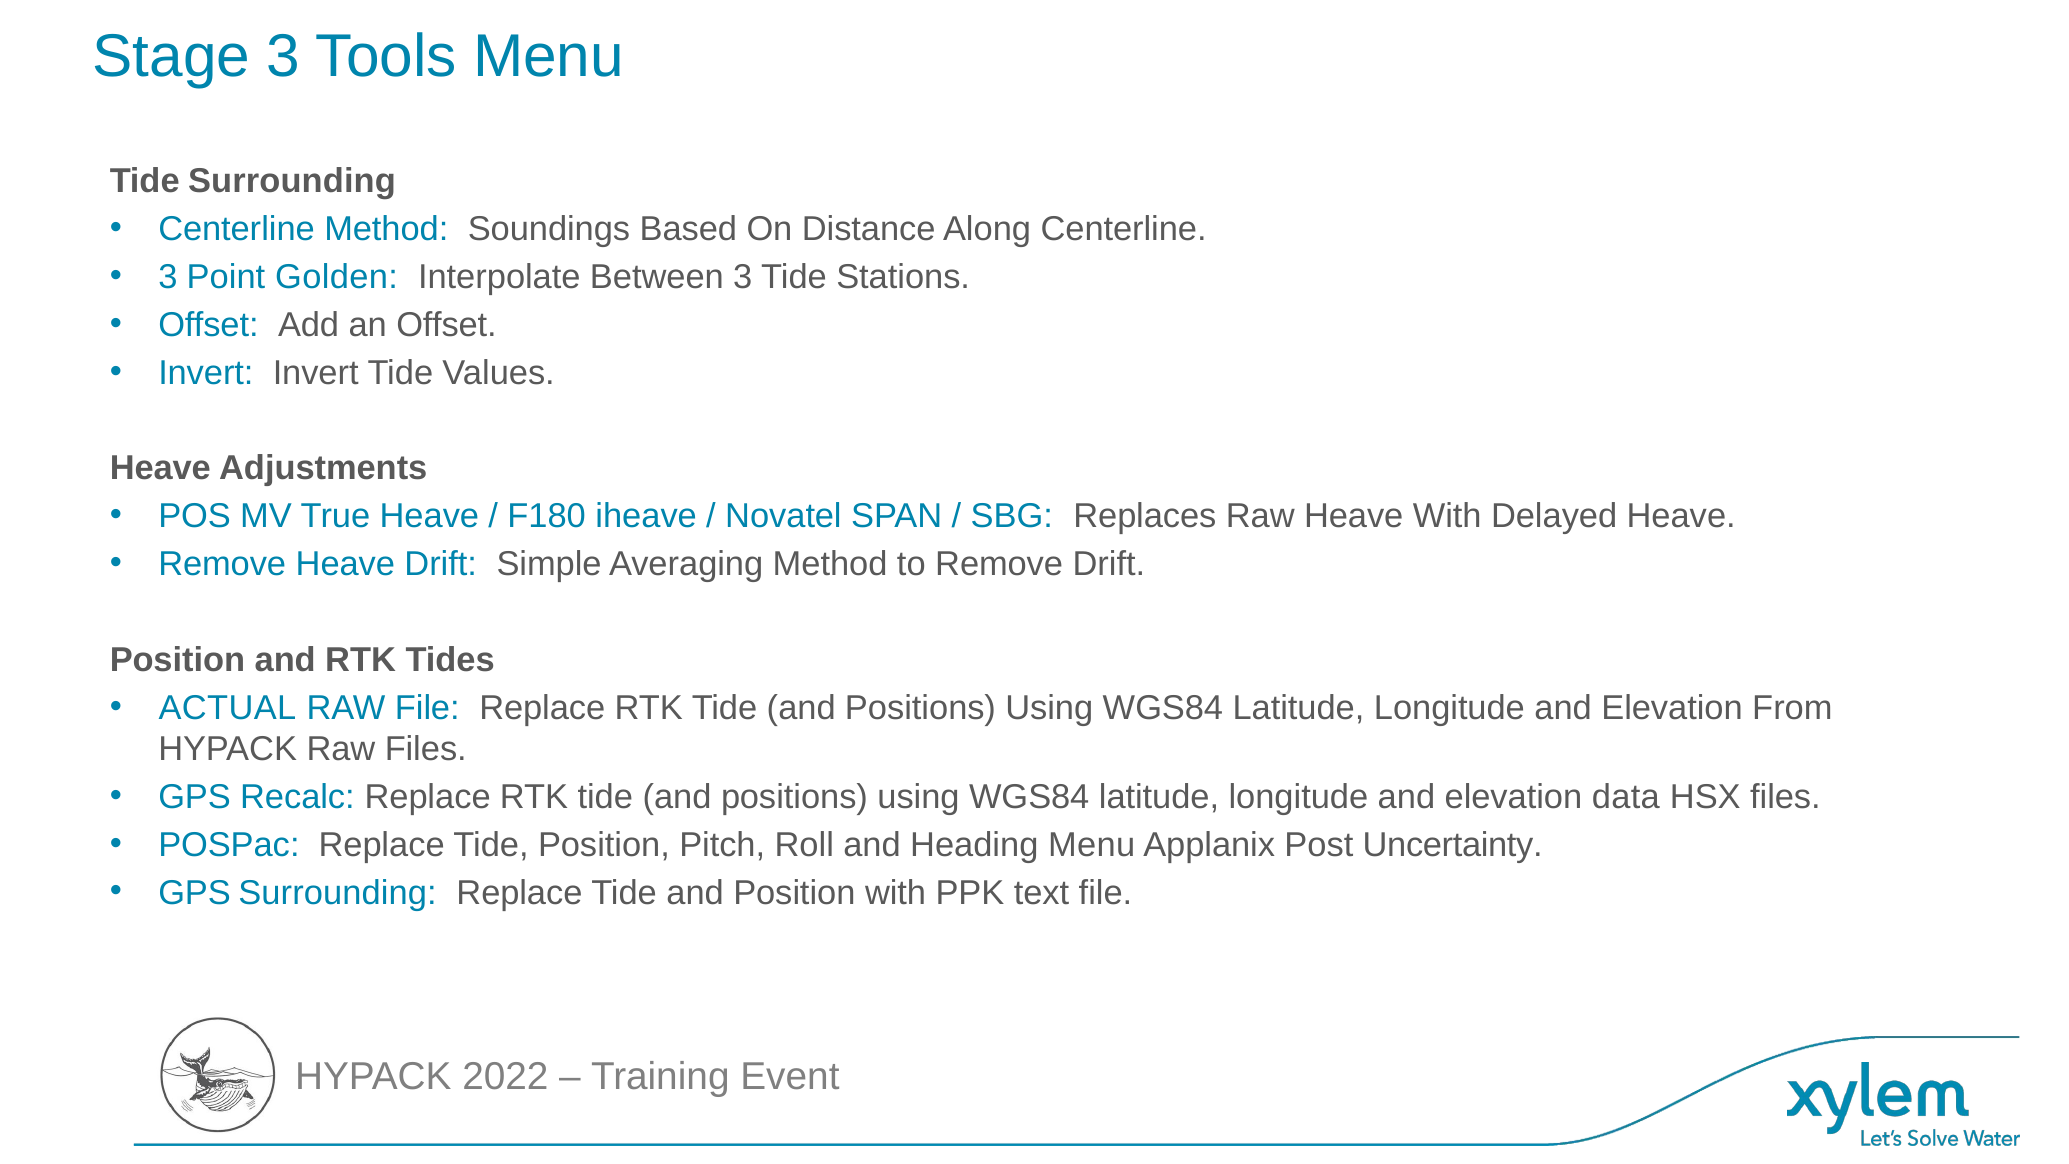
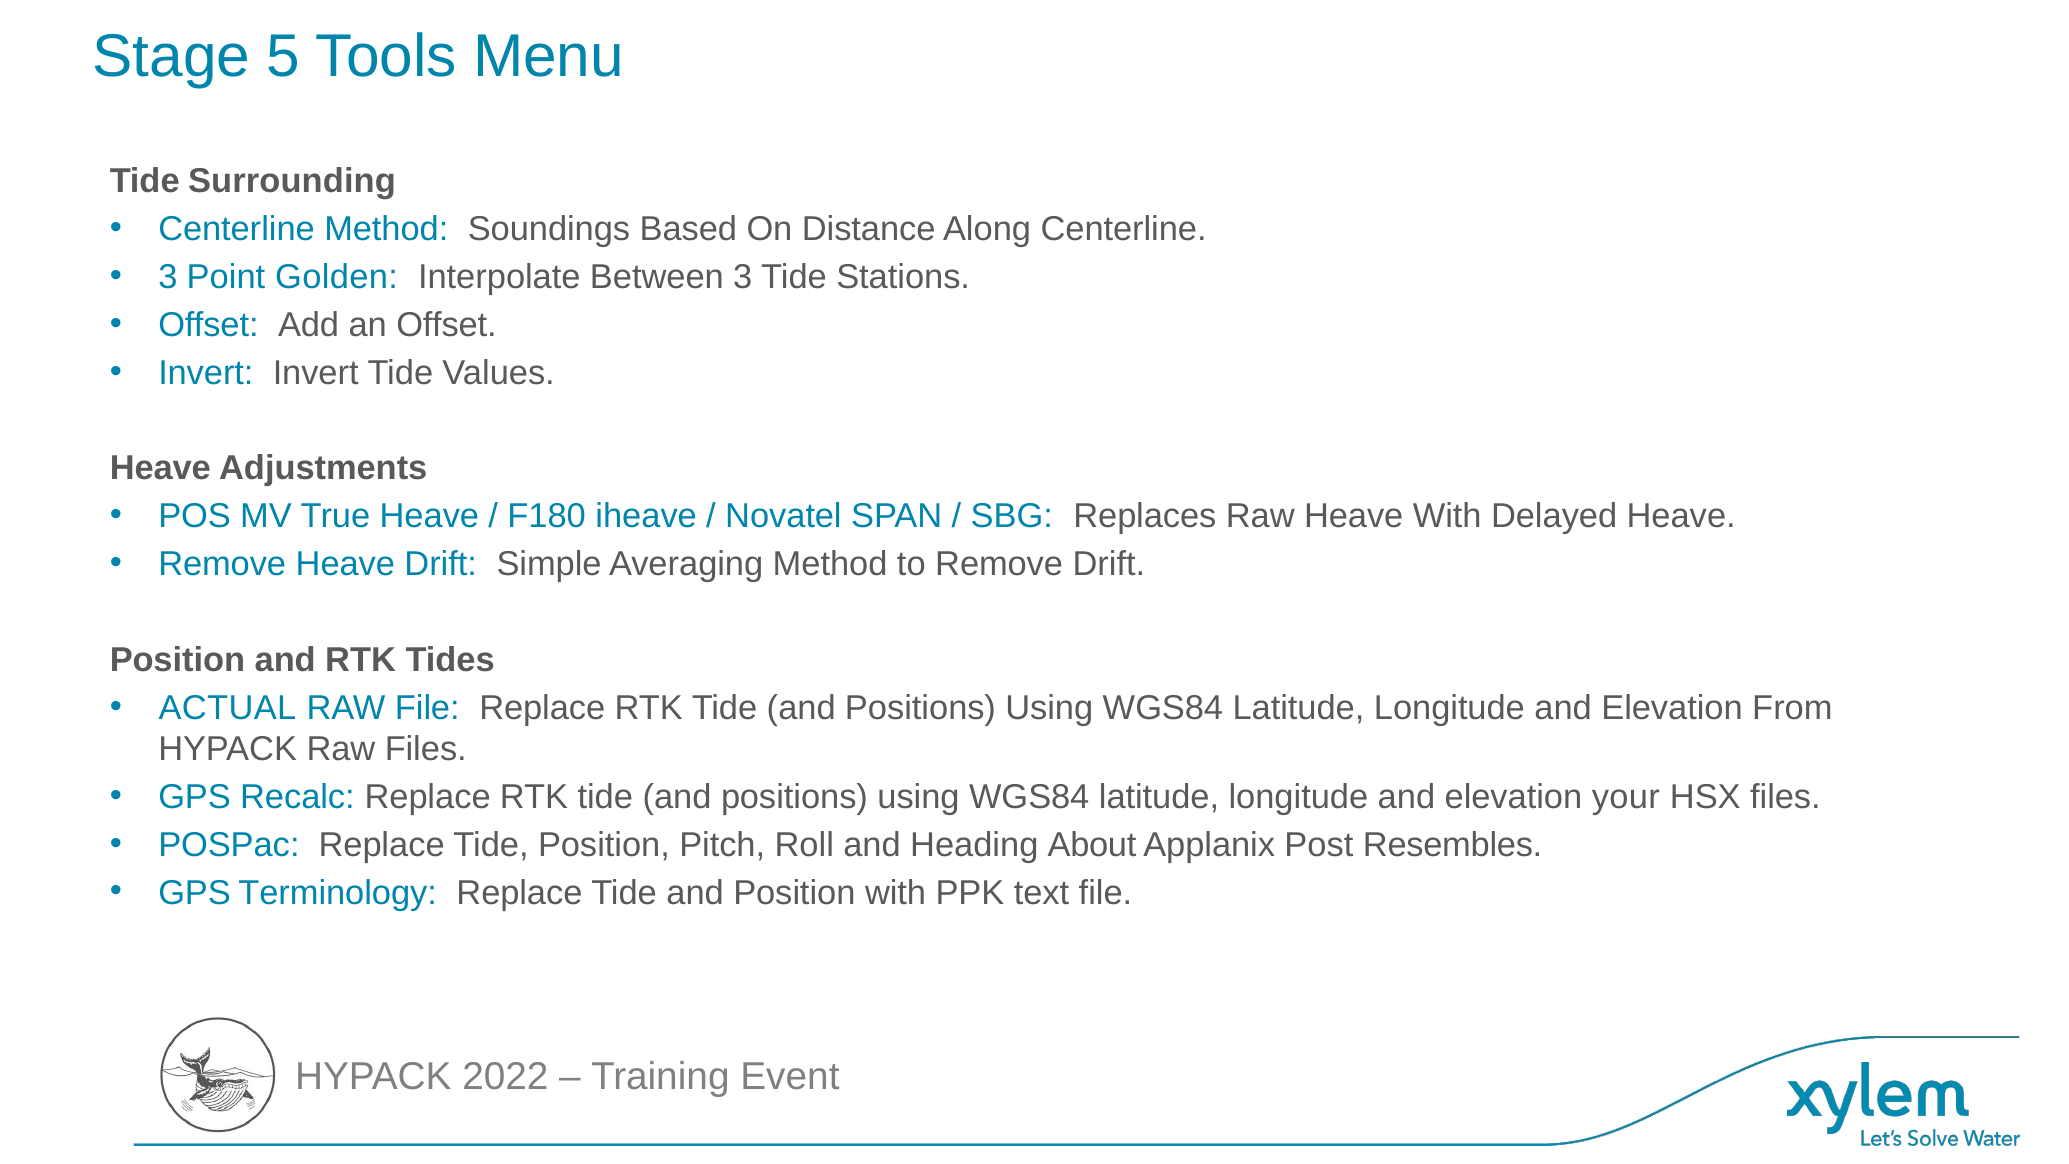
Stage 3: 3 -> 5
data: data -> your
Heading Menu: Menu -> About
Uncertainty: Uncertainty -> Resembles
GPS Surrounding: Surrounding -> Terminology
